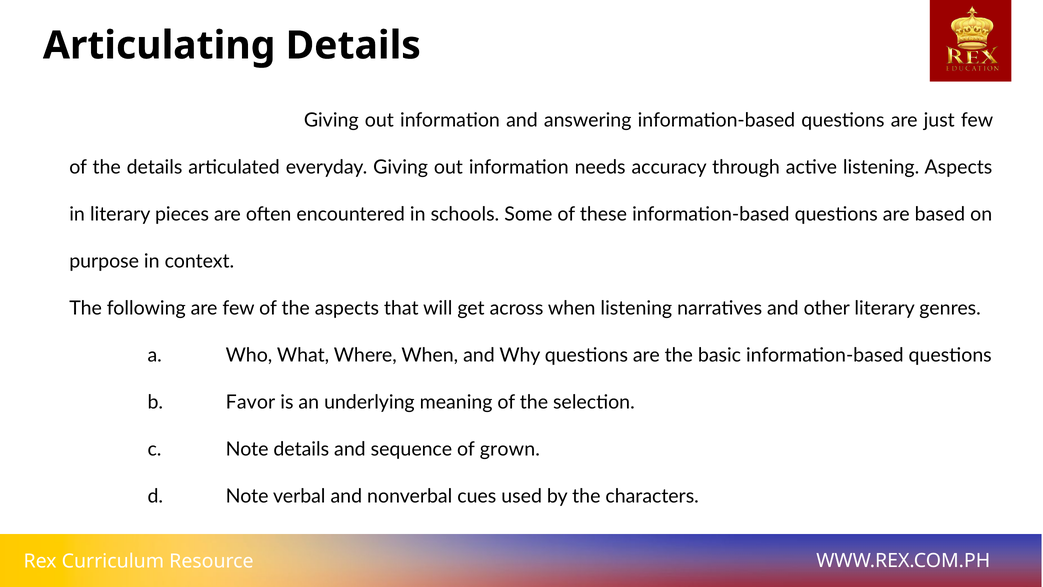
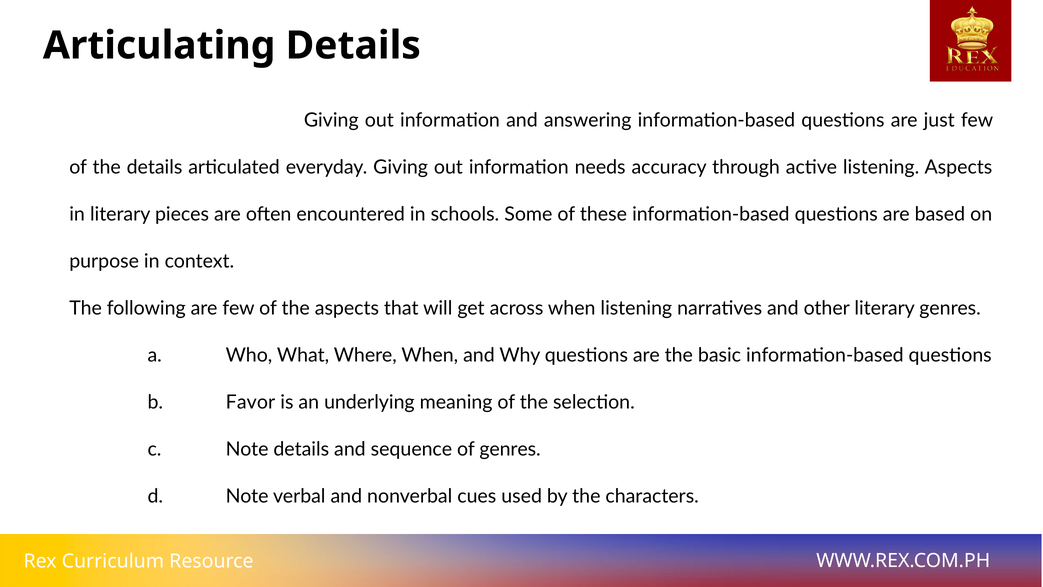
of grown: grown -> genres
